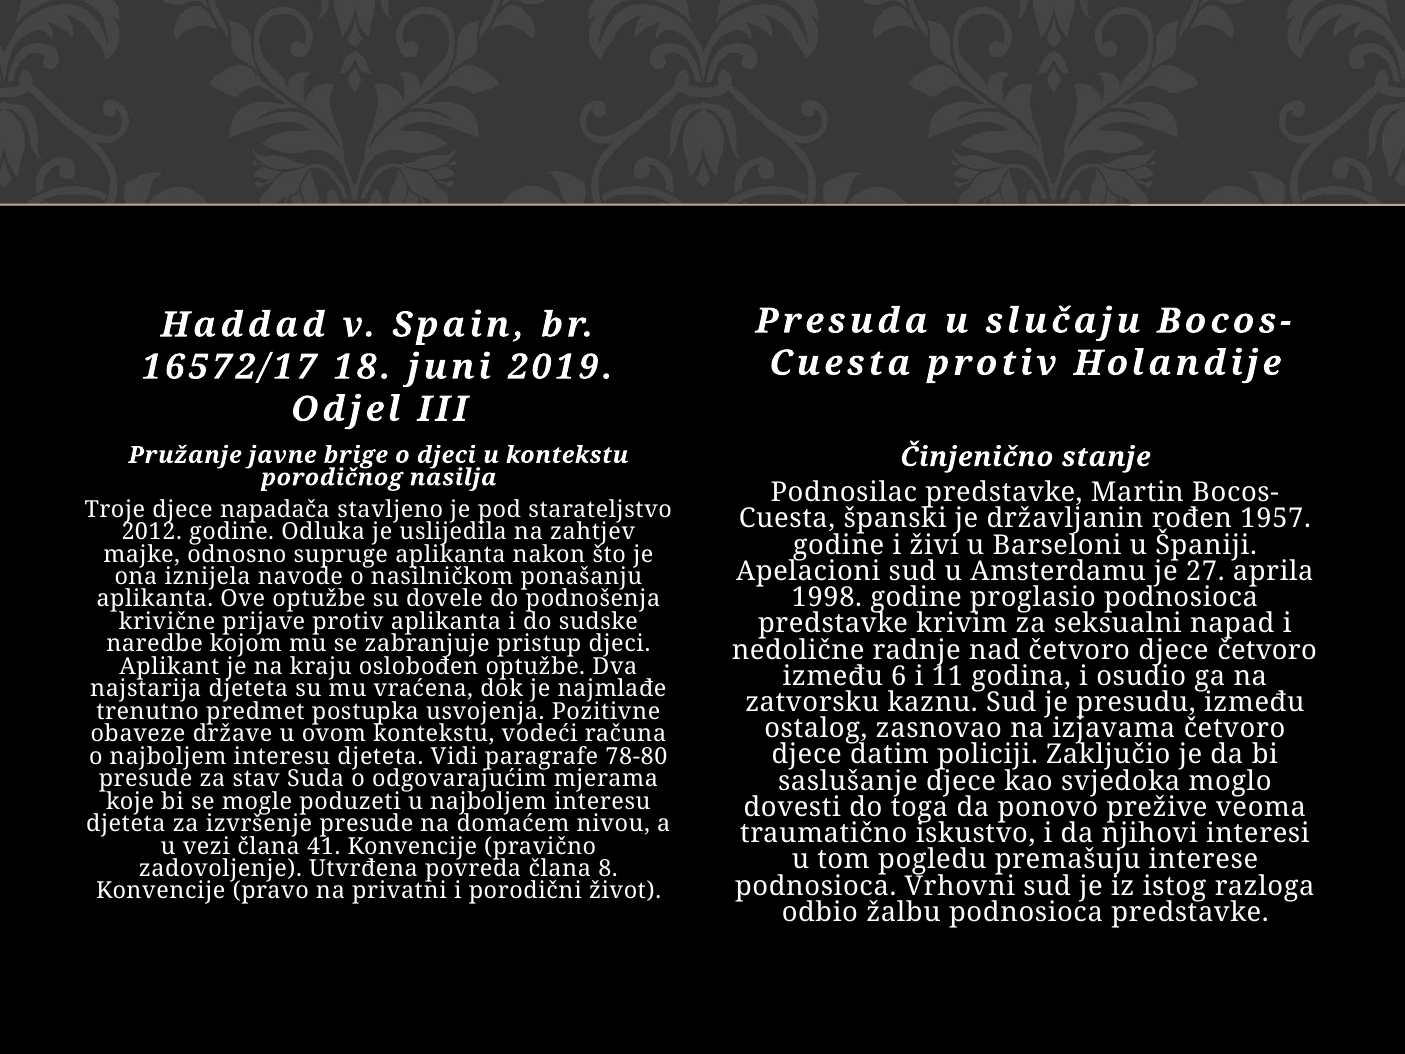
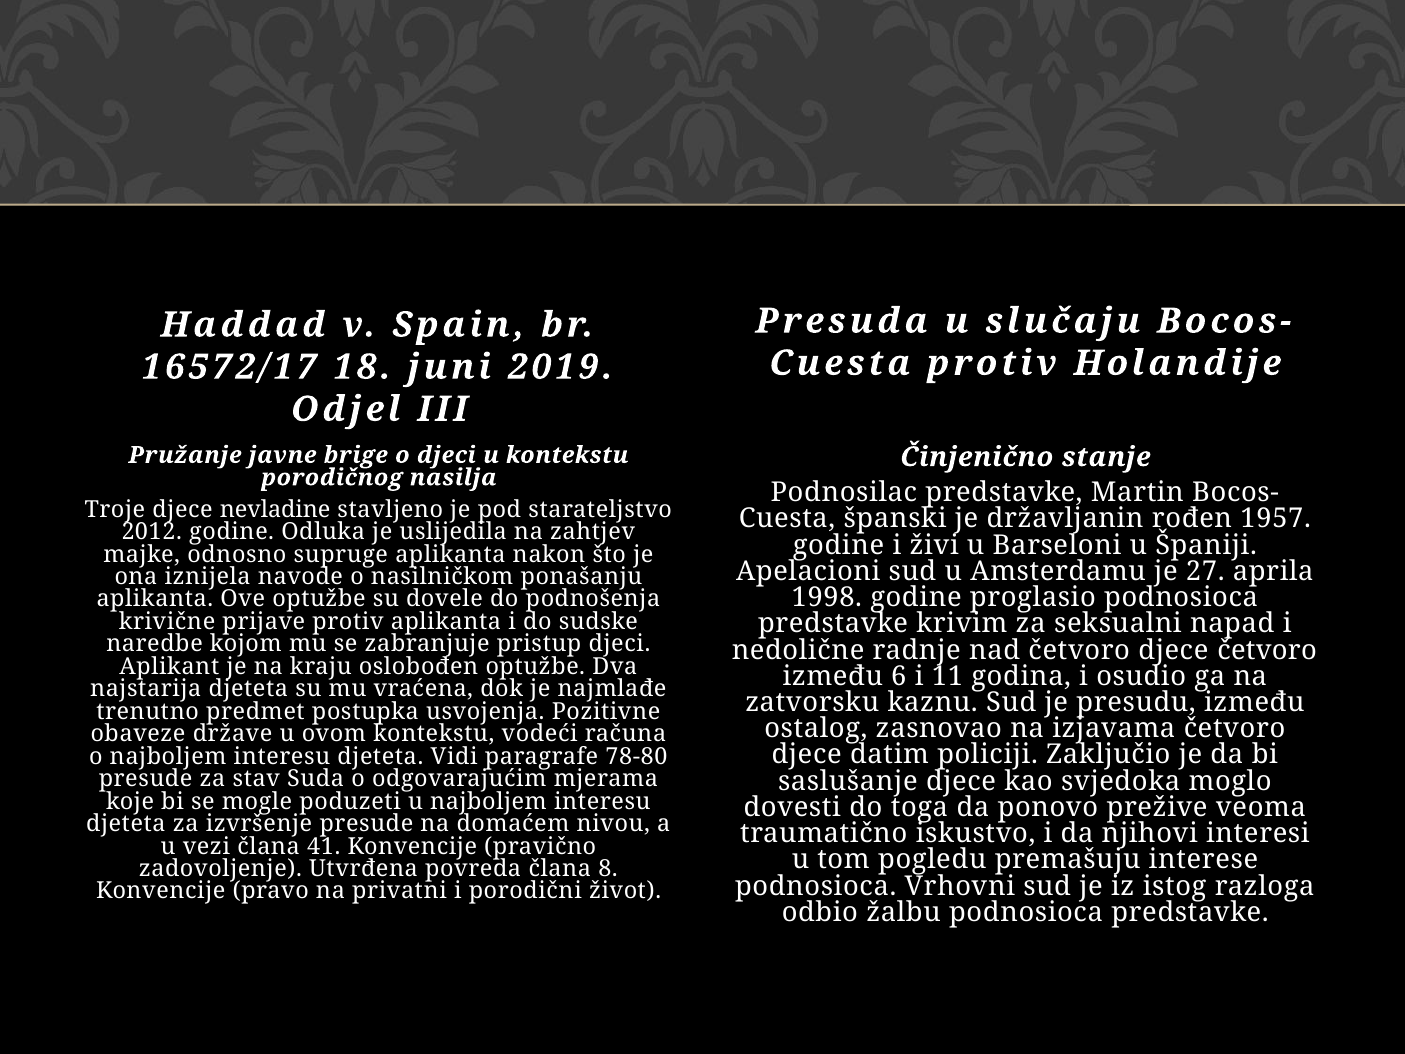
napadača: napadača -> nevladine
